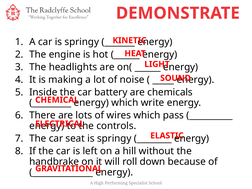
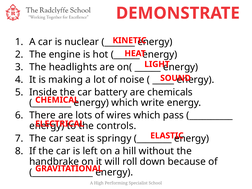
car is springy: springy -> nuclear
